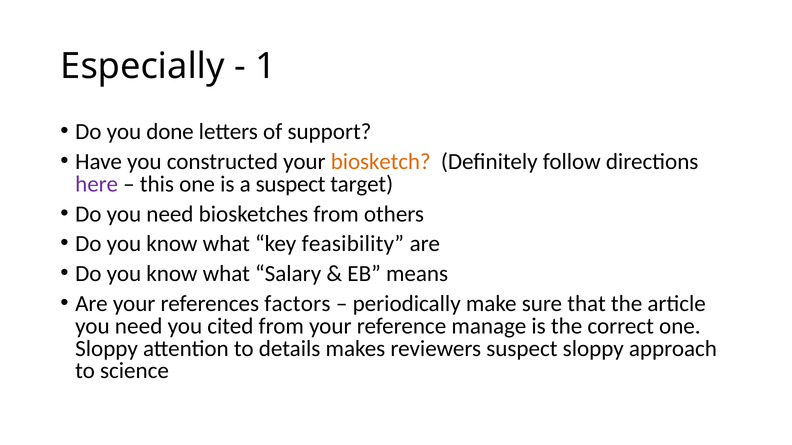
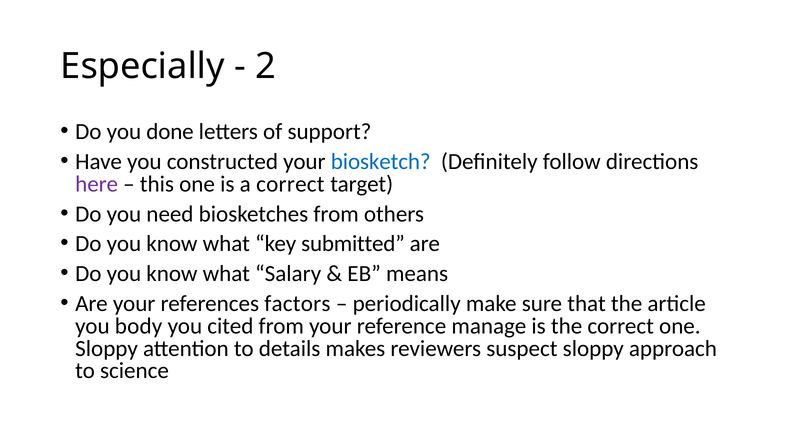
1: 1 -> 2
biosketch colour: orange -> blue
a suspect: suspect -> correct
feasibility: feasibility -> submitted
need at (139, 326): need -> body
